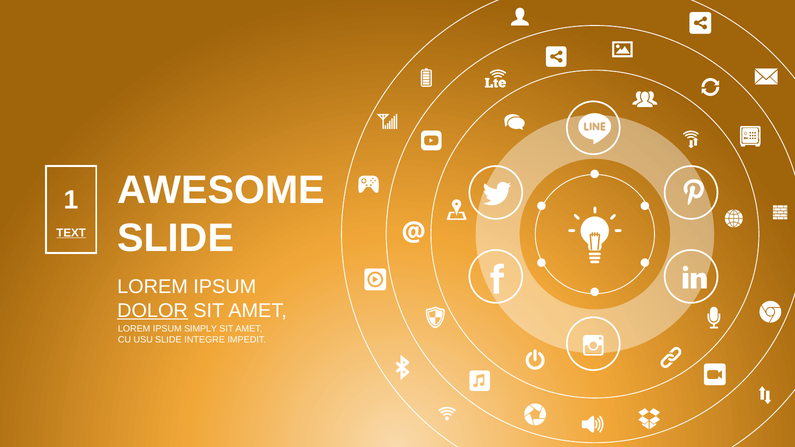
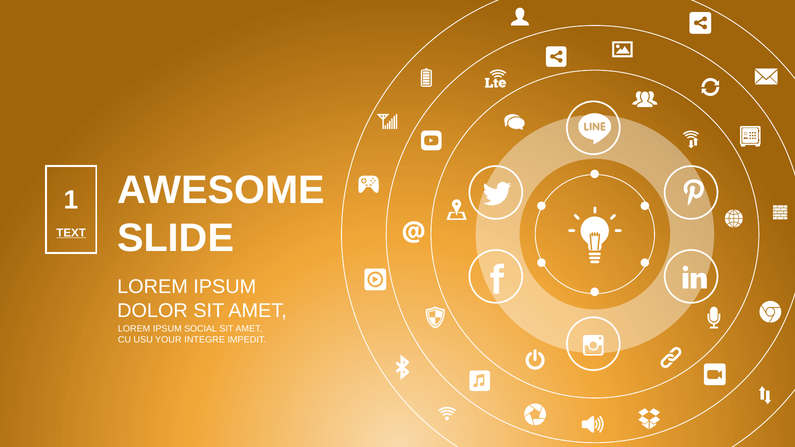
DOLOR underline: present -> none
SIMPLY: SIMPLY -> SOCIAL
USU SLIDE: SLIDE -> YOUR
